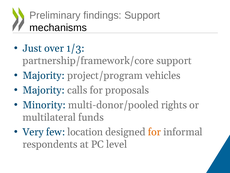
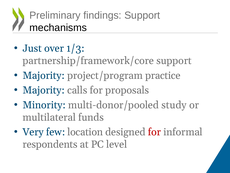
vehicles: vehicles -> practice
rights: rights -> study
for at (154, 132) colour: orange -> red
